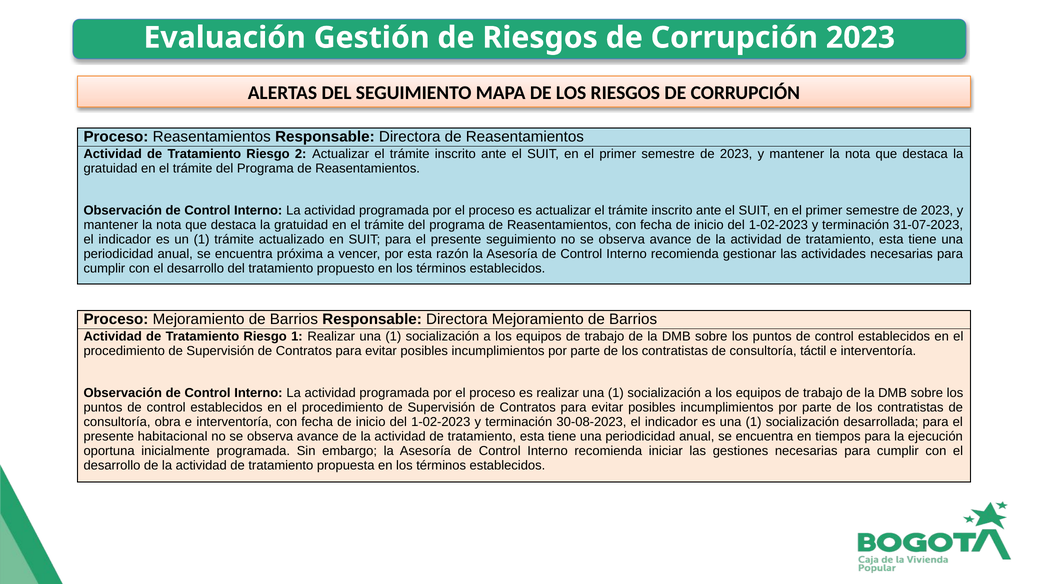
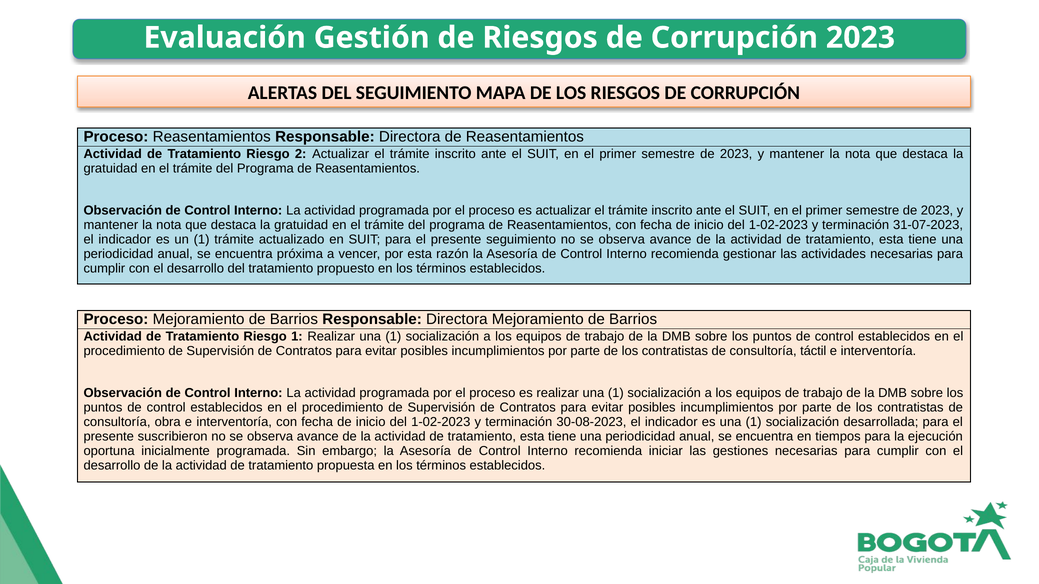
habitacional: habitacional -> suscribieron
